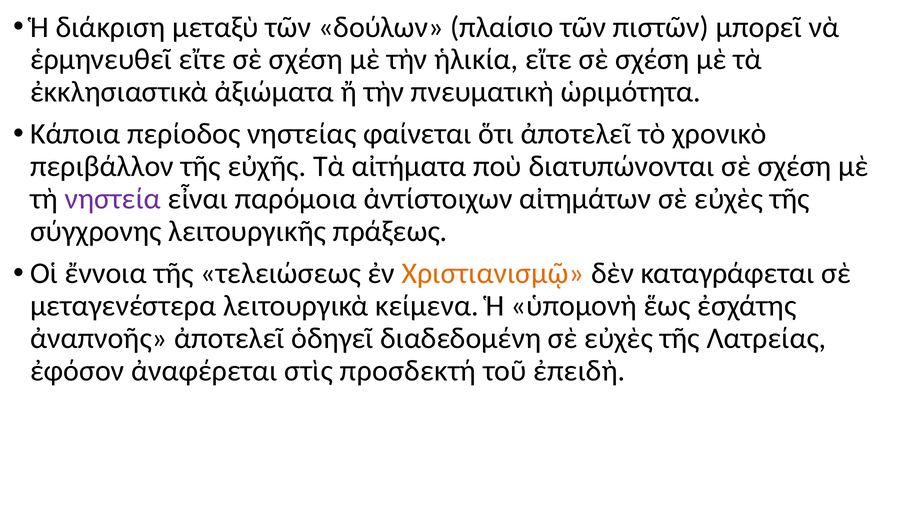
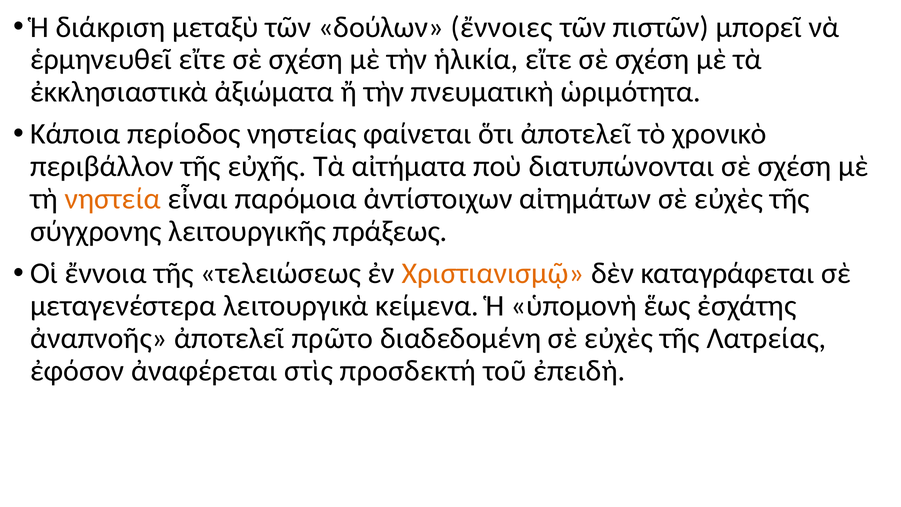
πλαίσιο: πλαίσιο -> ἔννοιες
νηστεία colour: purple -> orange
ὁδηγεῖ: ὁδηγεῖ -> πρῶτο
